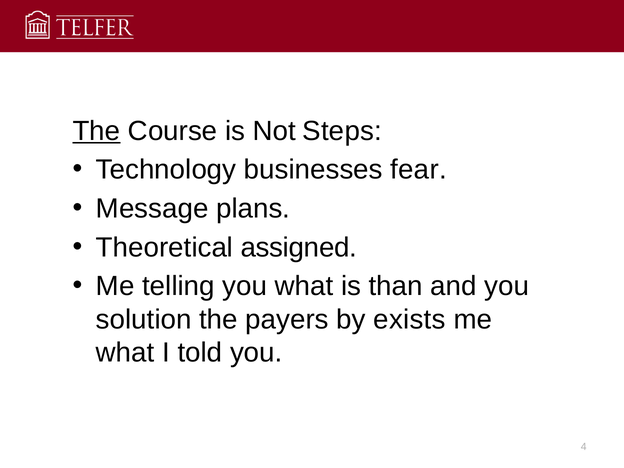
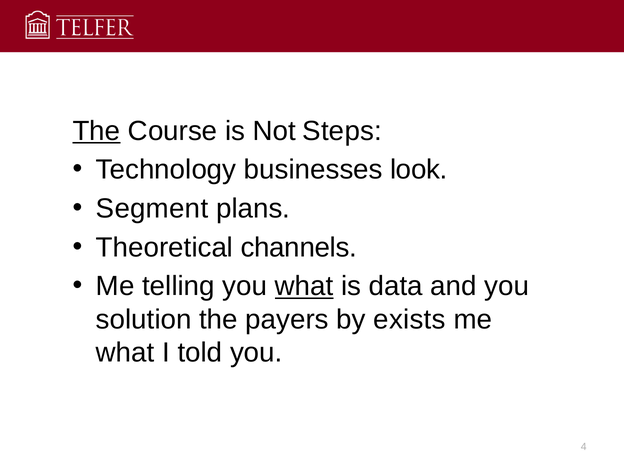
fear: fear -> look
Message: Message -> Segment
assigned: assigned -> channels
what at (304, 286) underline: none -> present
than: than -> data
